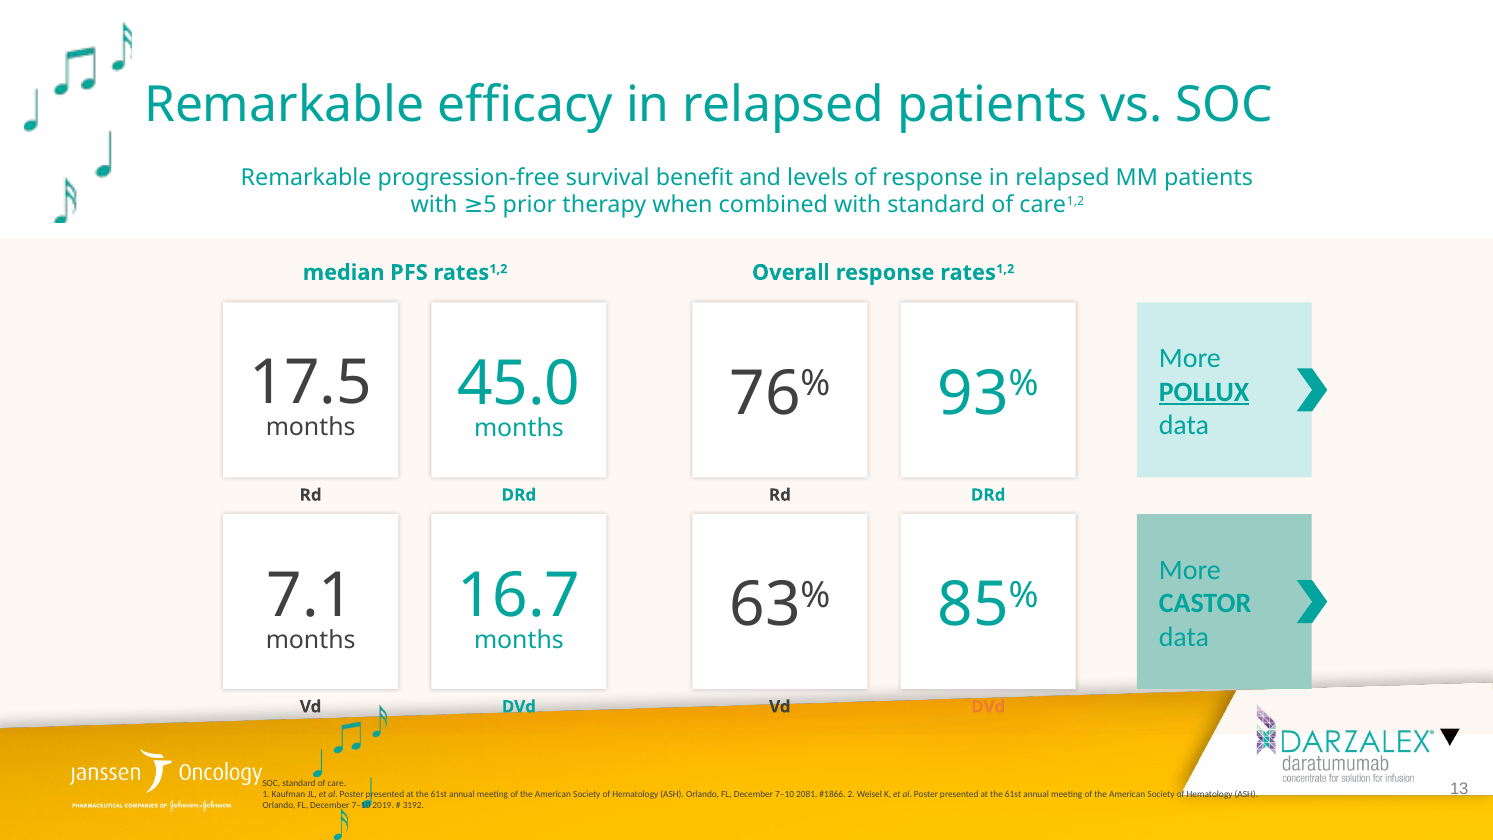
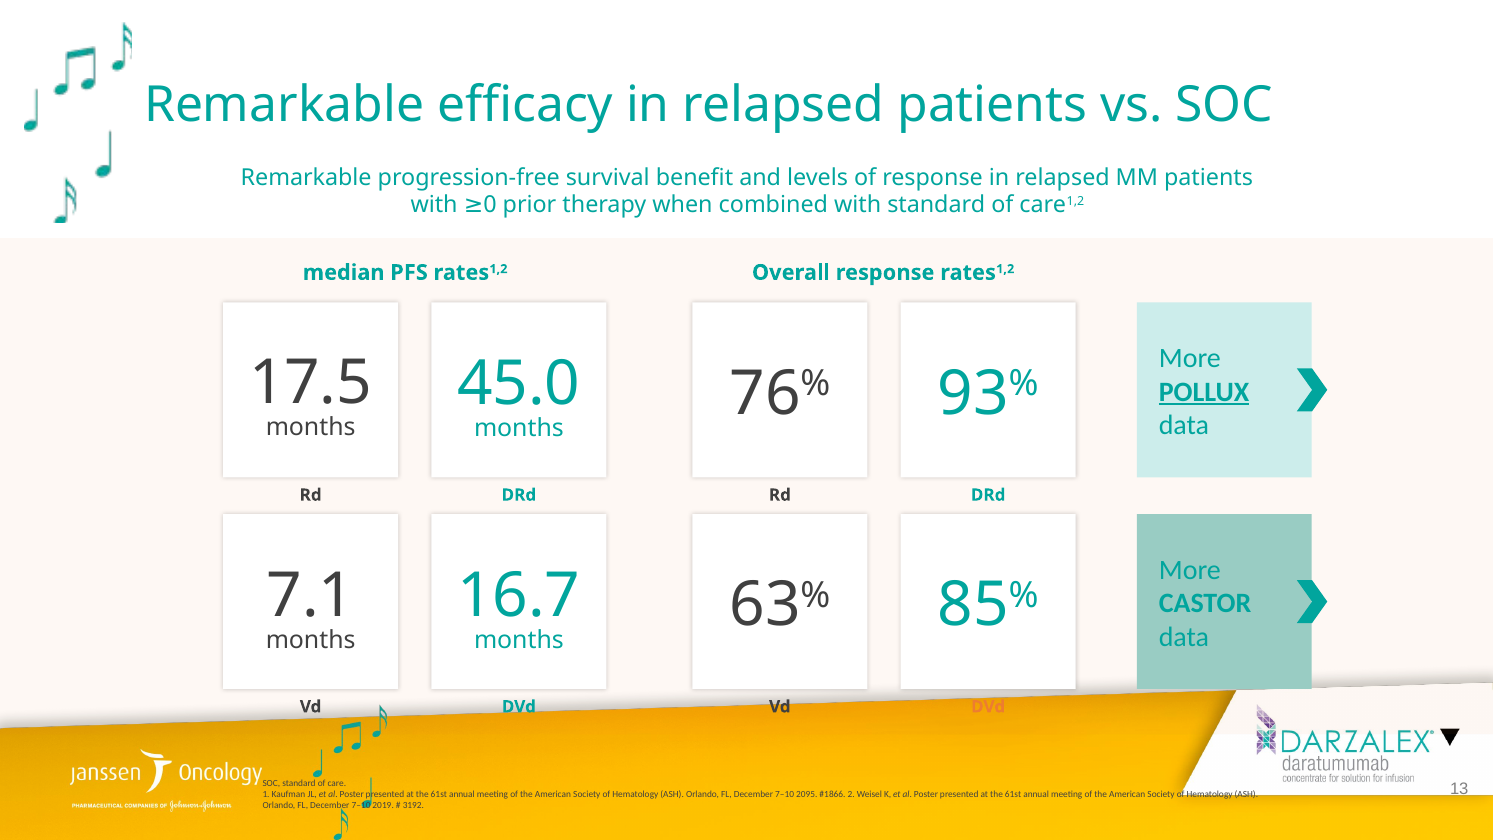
5: 5 -> 0
2081: 2081 -> 2095
